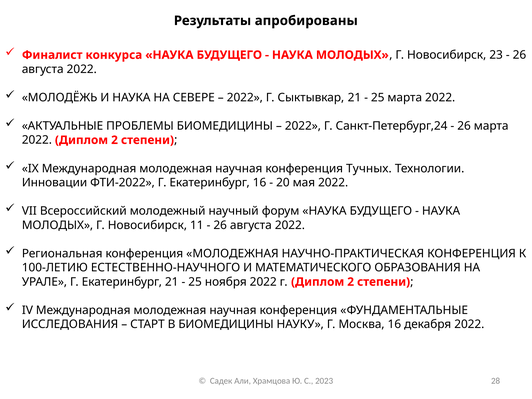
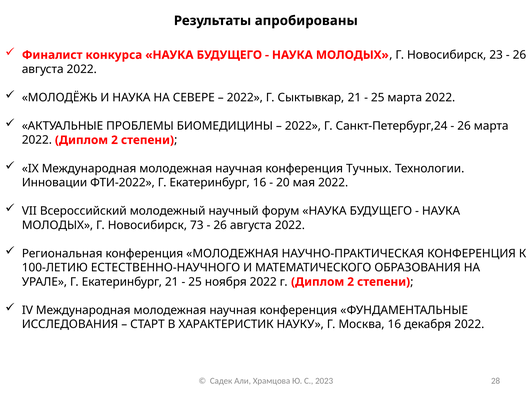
11: 11 -> 73
В БИОМЕДИЦИНЫ: БИОМЕДИЦИНЫ -> ХАРАКТЕРИСТИК
